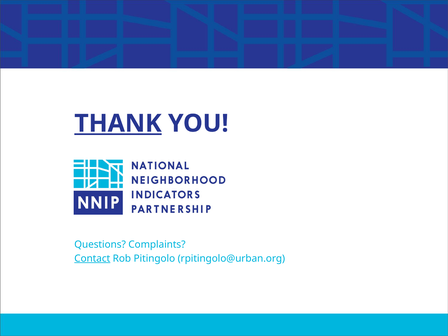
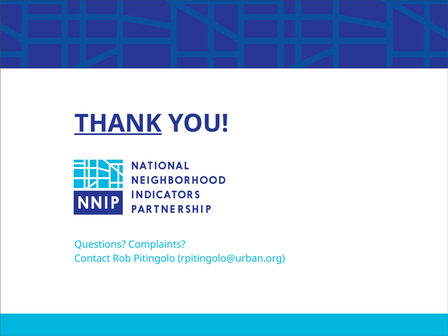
Contact underline: present -> none
